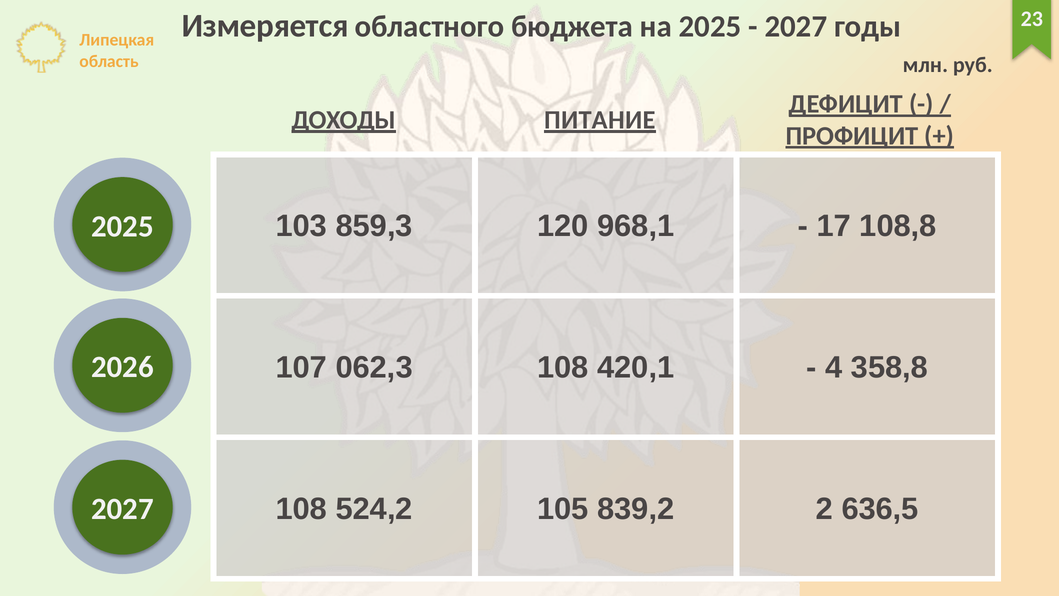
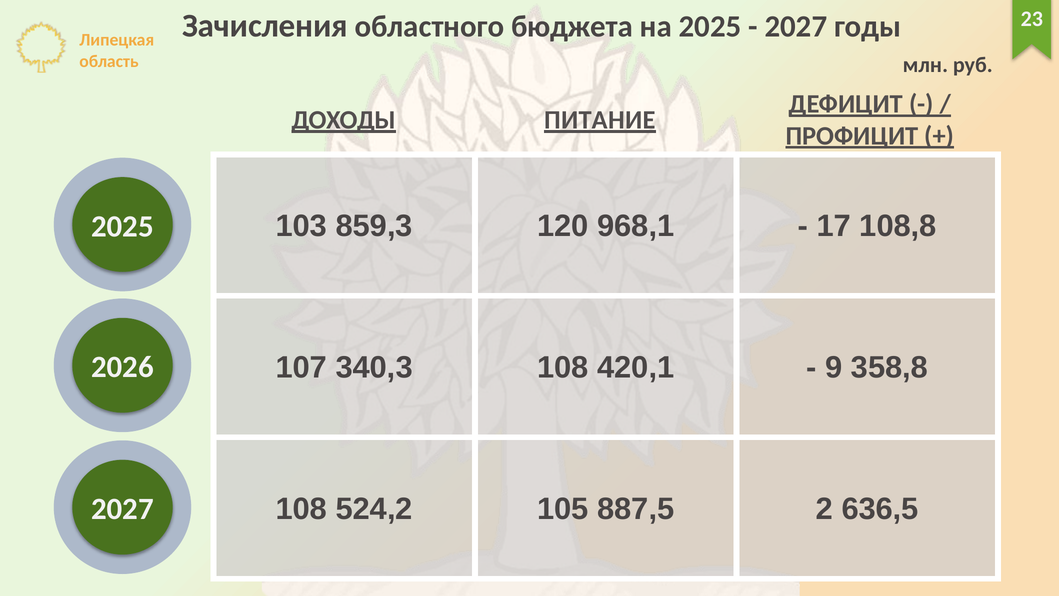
Измеряется: Измеряется -> Зачисления
062,3: 062,3 -> 340,3
4: 4 -> 9
839,2: 839,2 -> 887,5
